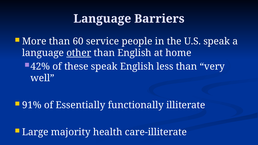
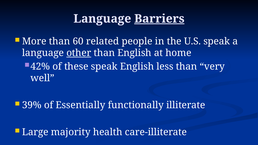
Barriers underline: none -> present
service: service -> related
91%: 91% -> 39%
